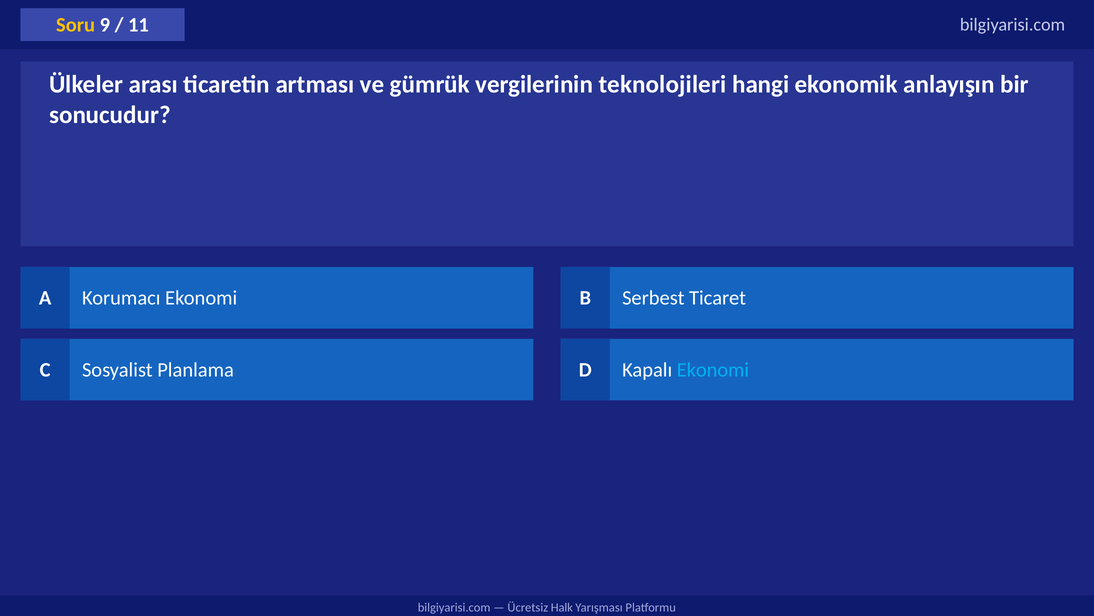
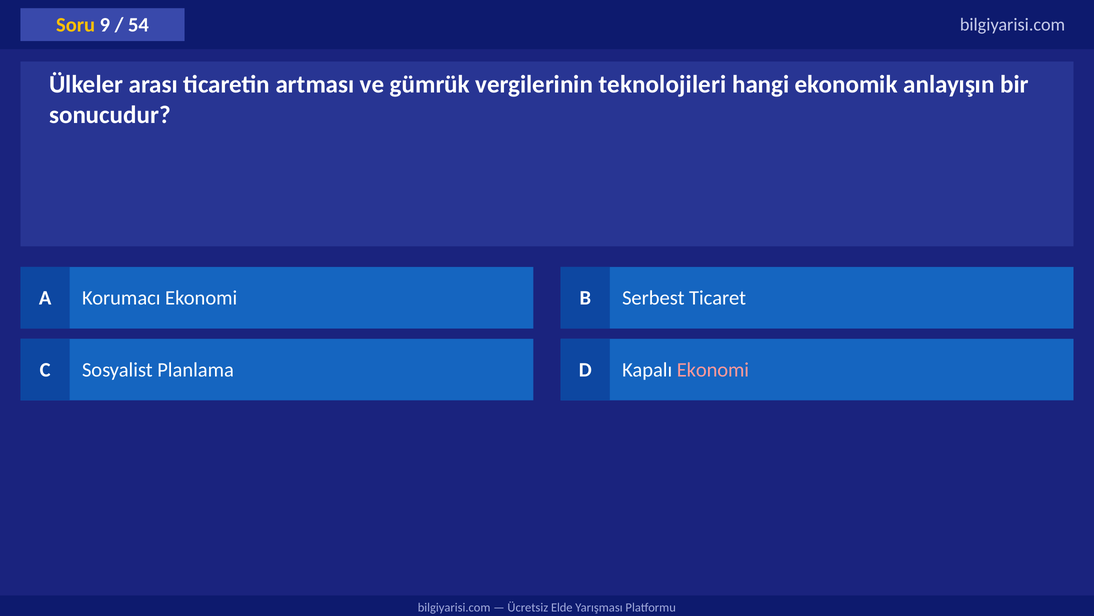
11: 11 -> 54
Ekonomi at (713, 369) colour: light blue -> pink
Halk: Halk -> Elde
